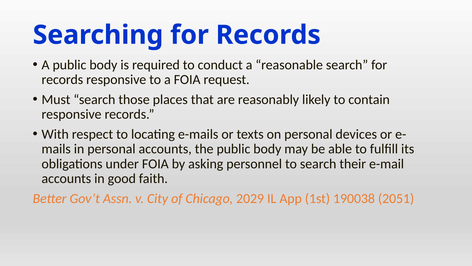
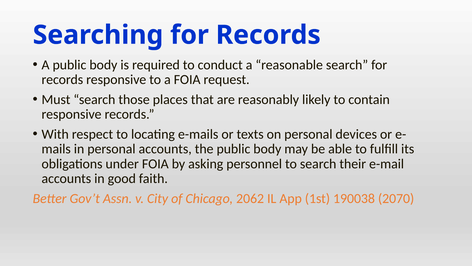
2029: 2029 -> 2062
2051: 2051 -> 2070
